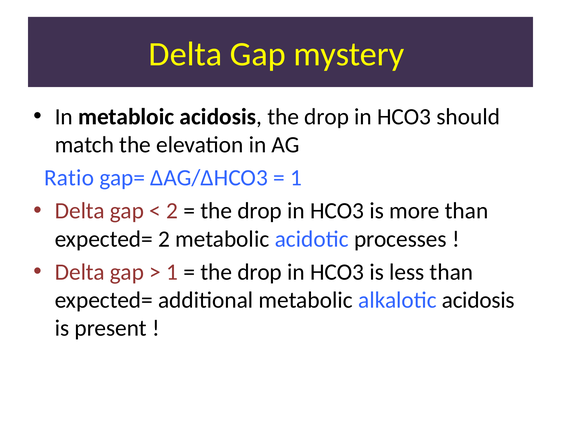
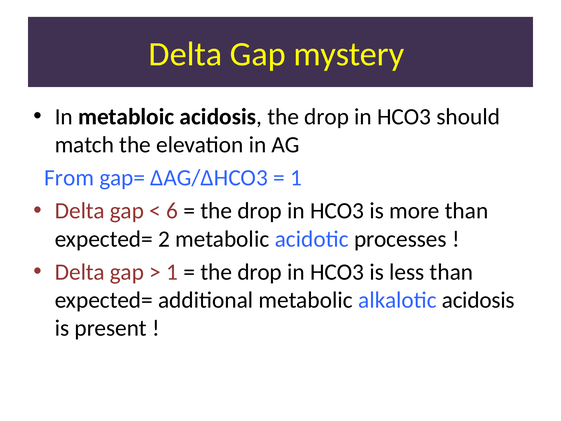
Ratio: Ratio -> From
2 at (172, 211): 2 -> 6
